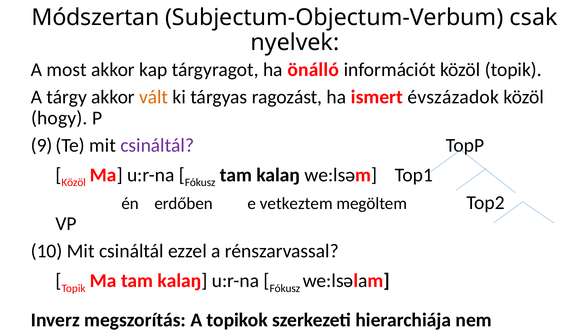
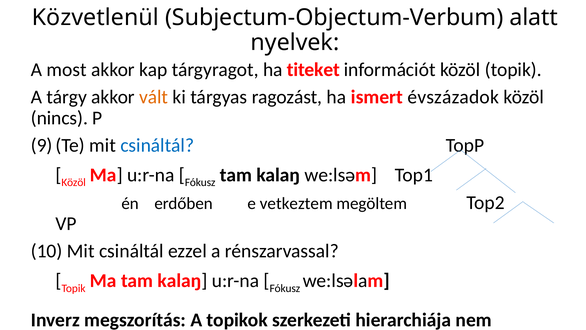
Módszertan: Módszertan -> Közvetlenül
csak: csak -> alatt
önálló: önálló -> titeket
hogy: hogy -> nincs
csináltál at (157, 145) colour: purple -> blue
